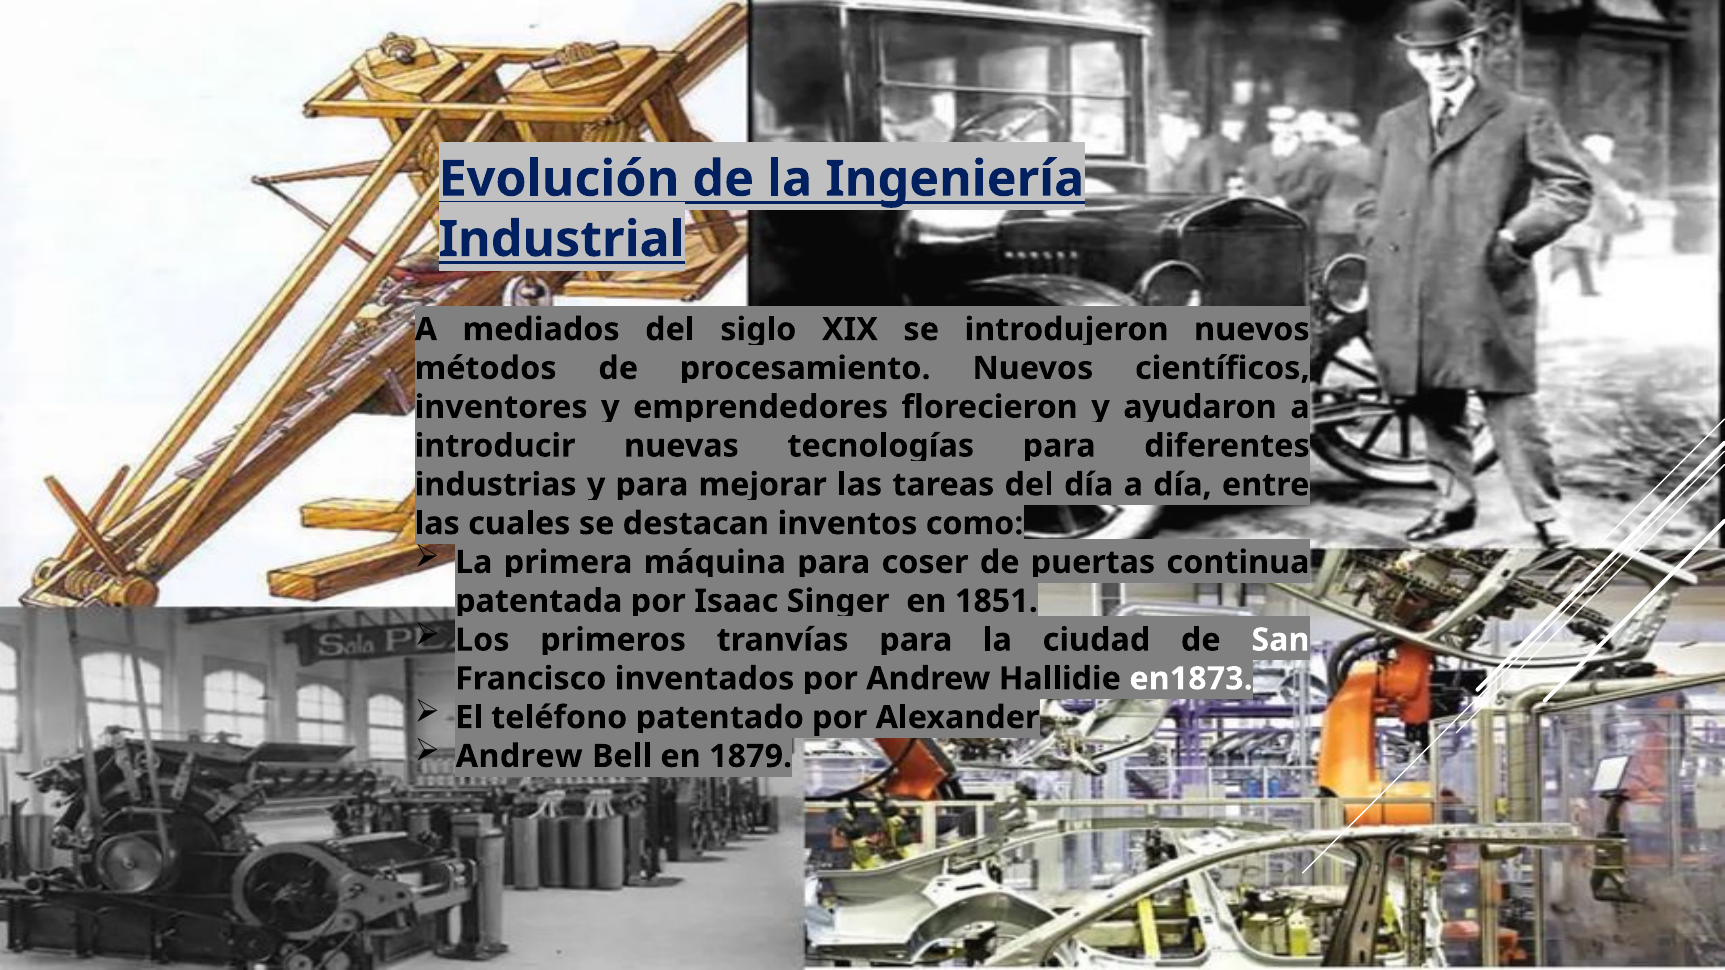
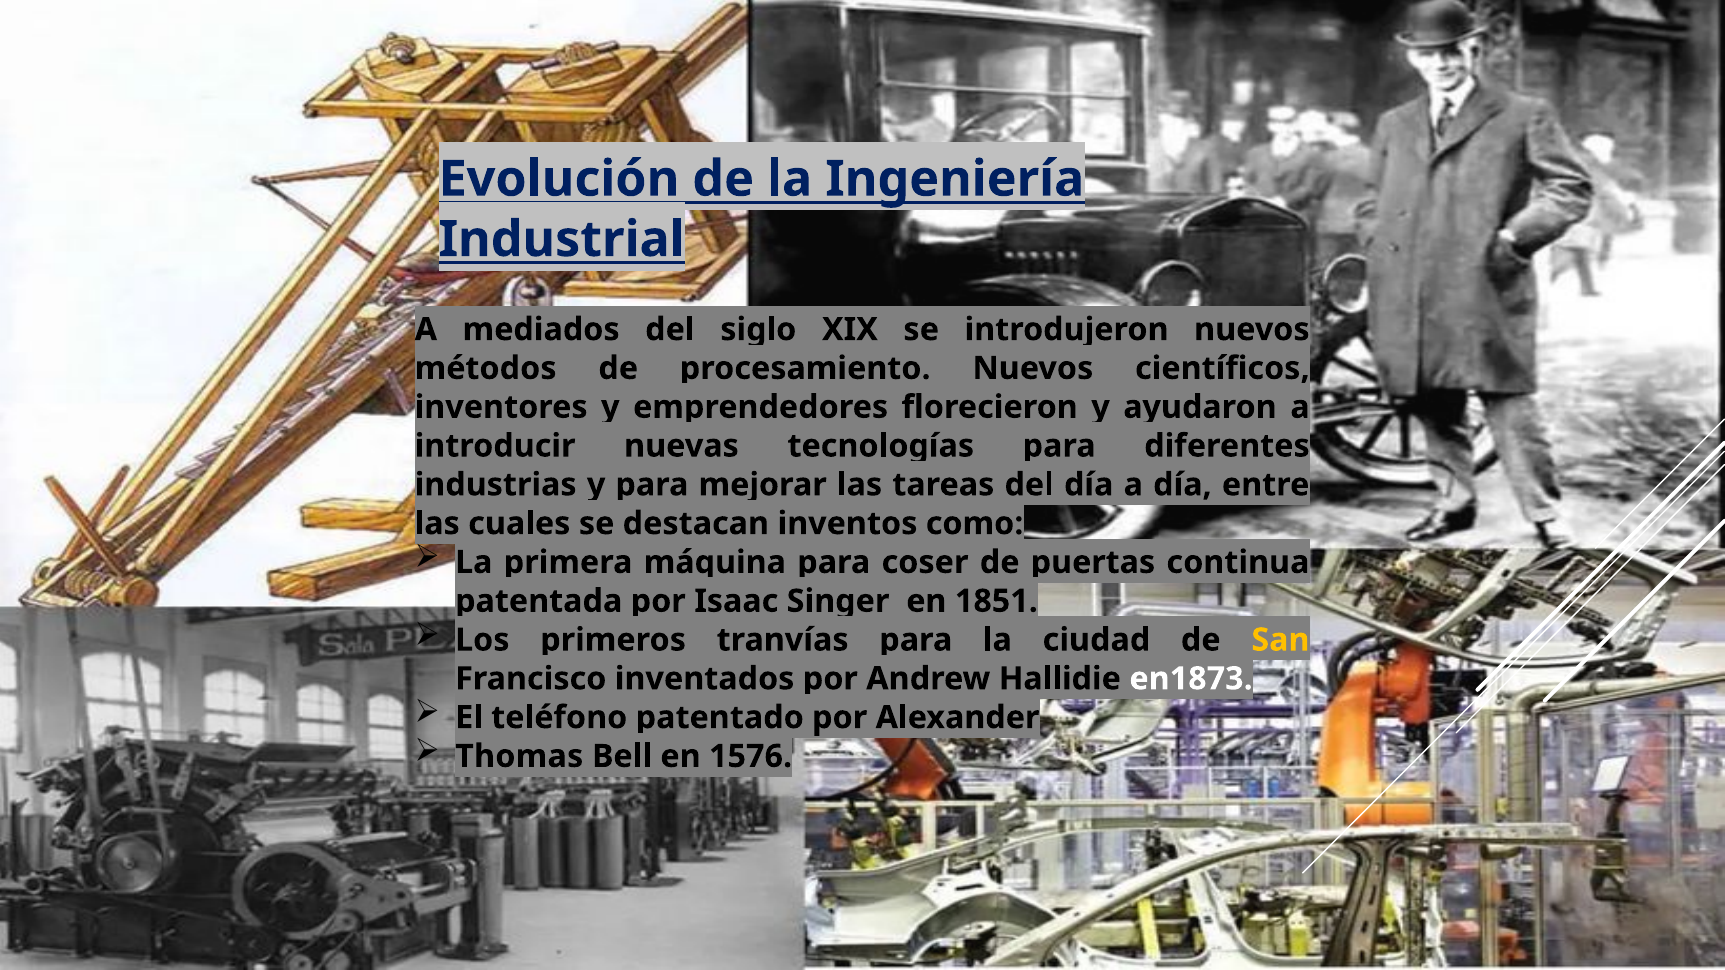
San colour: white -> yellow
Andrew at (519, 757): Andrew -> Thomas
1879: 1879 -> 1576
